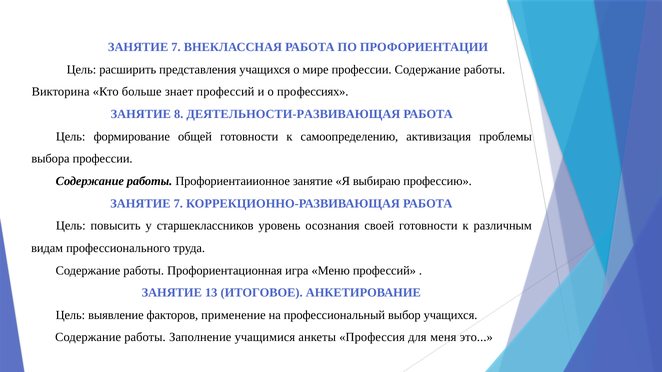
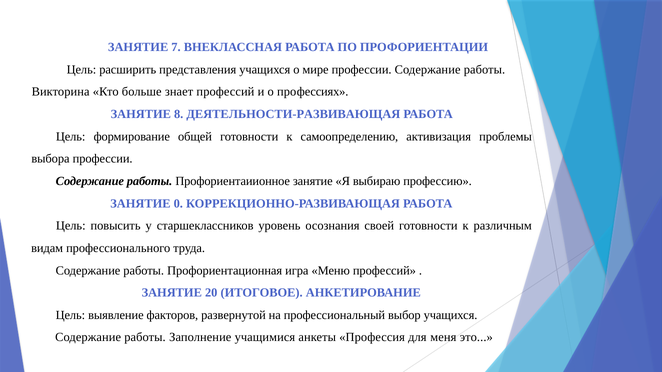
7 at (178, 204): 7 -> 0
13: 13 -> 20
применение: применение -> развернутой
